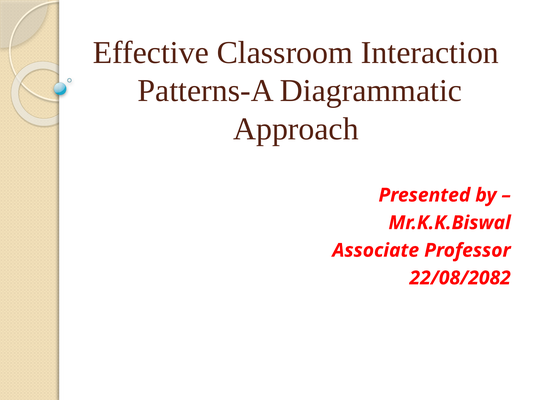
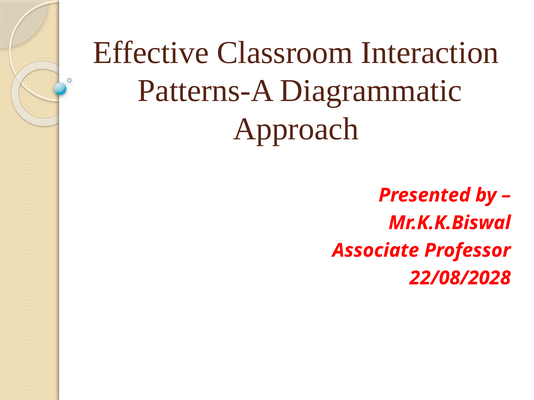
22/08/2082: 22/08/2082 -> 22/08/2028
